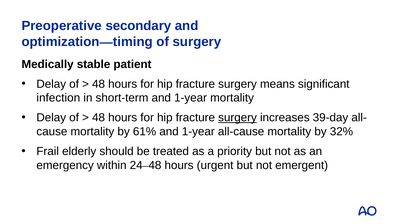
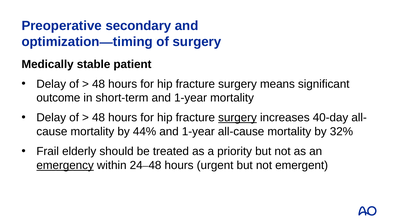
infection: infection -> outcome
39-day: 39-day -> 40-day
61%: 61% -> 44%
emergency underline: none -> present
